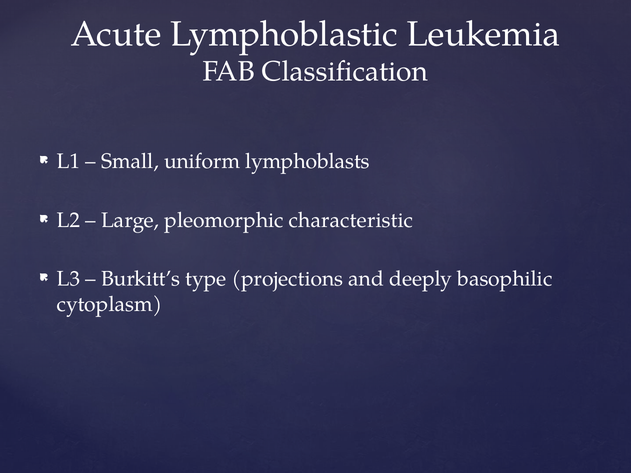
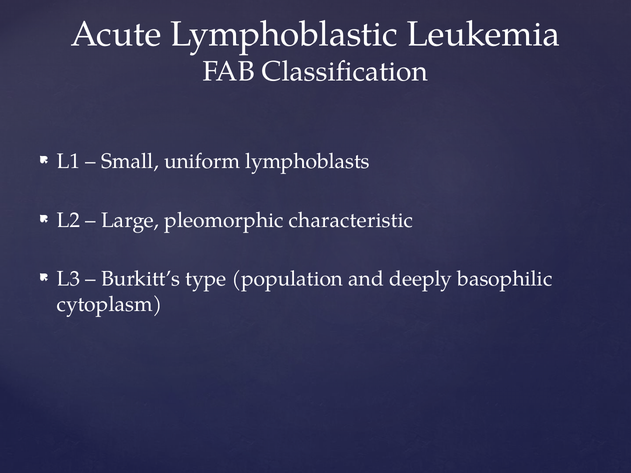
projections: projections -> population
